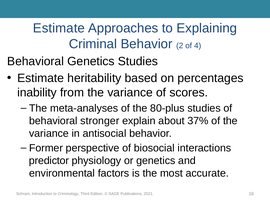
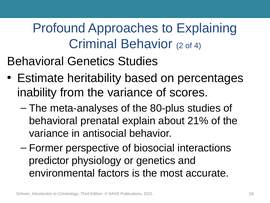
Estimate at (59, 28): Estimate -> Profound
stronger: stronger -> prenatal
37%: 37% -> 21%
